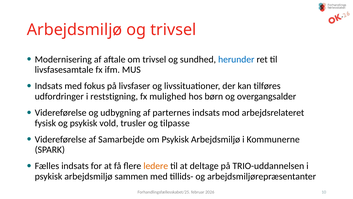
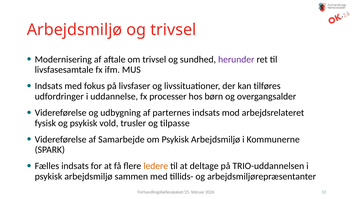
herunder colour: blue -> purple
reststigning: reststigning -> uddannelse
mulighed: mulighed -> processer
